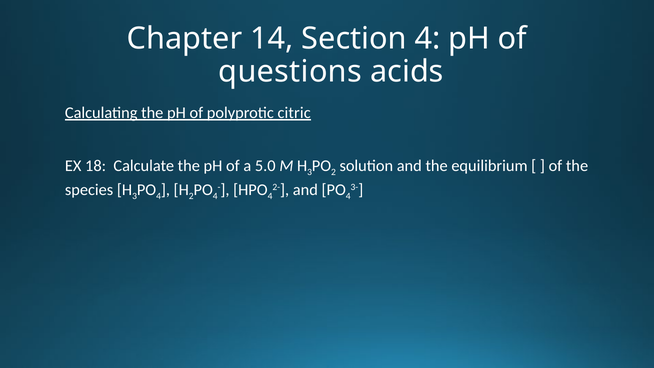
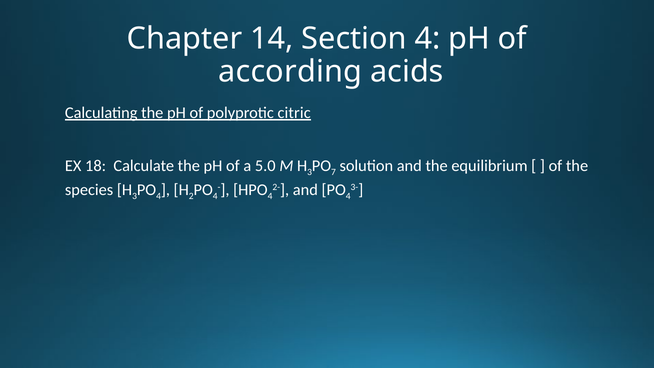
questions: questions -> according
2 at (333, 172): 2 -> 7
